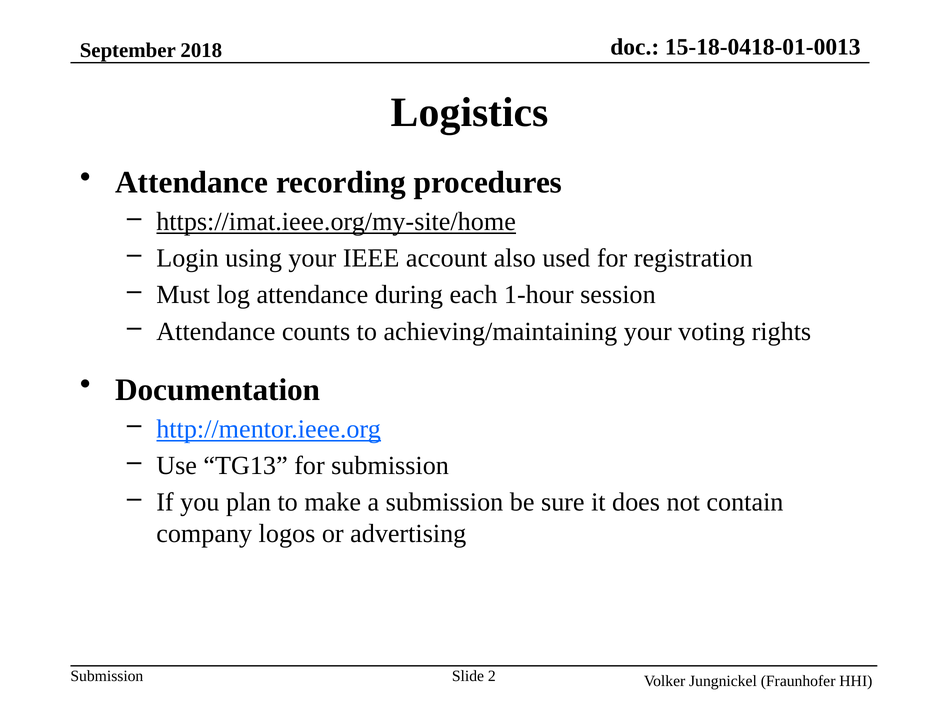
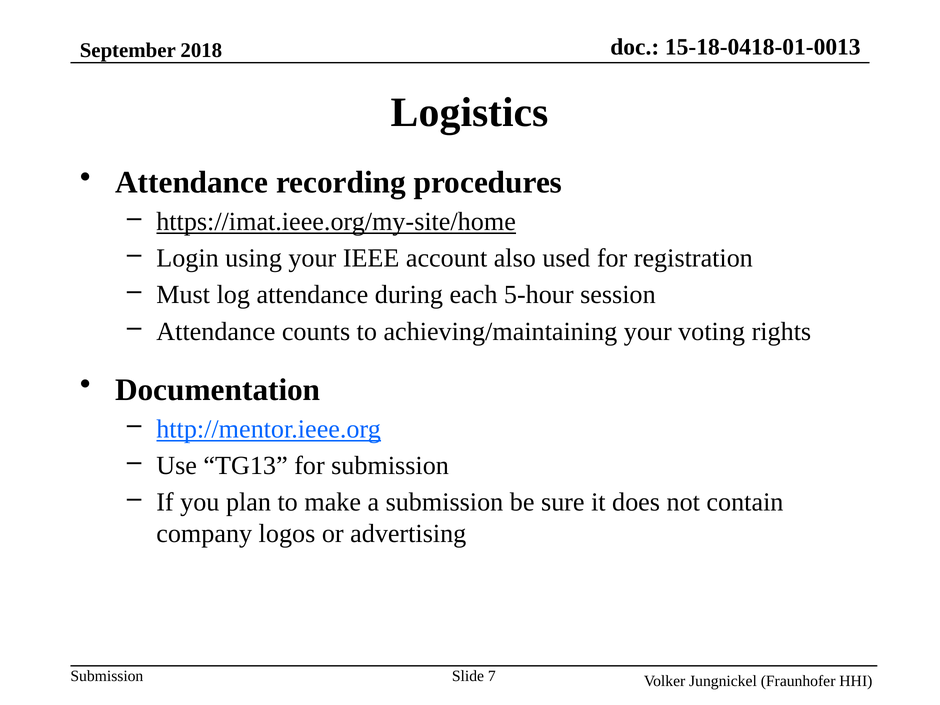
1-hour: 1-hour -> 5-hour
2: 2 -> 7
